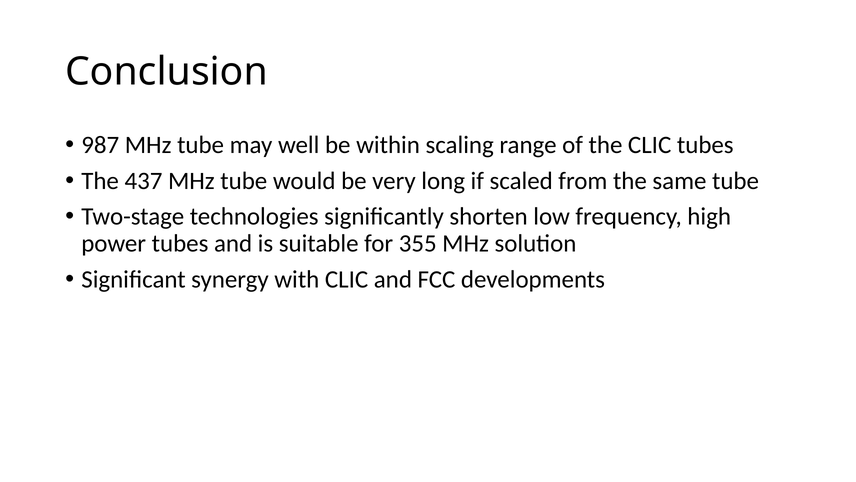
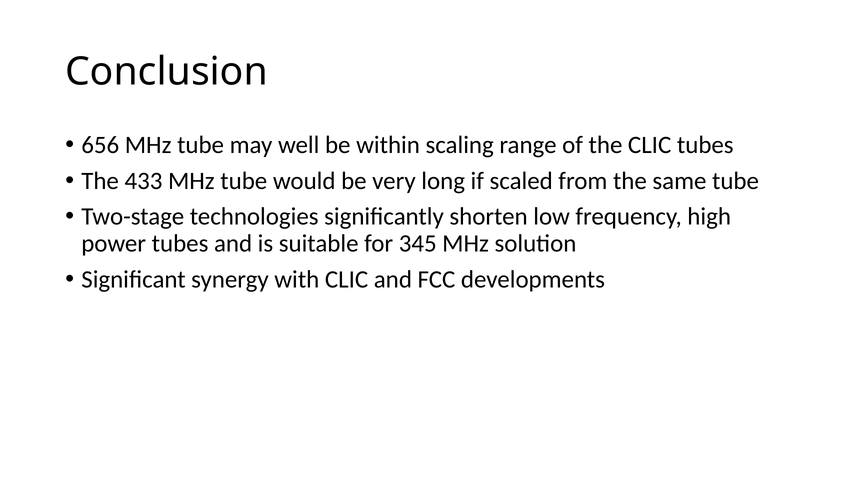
987: 987 -> 656
437: 437 -> 433
355: 355 -> 345
